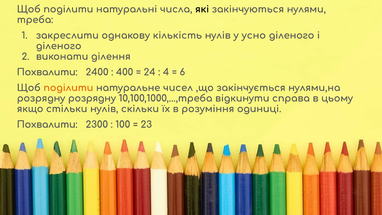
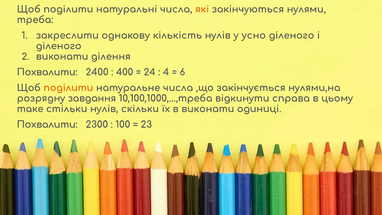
які colour: black -> orange
натуральне чисел: чисел -> числа
розрядну розрядну: розрядну -> завдання
якщо: якщо -> таке
в розуміння: розуміння -> виконати
